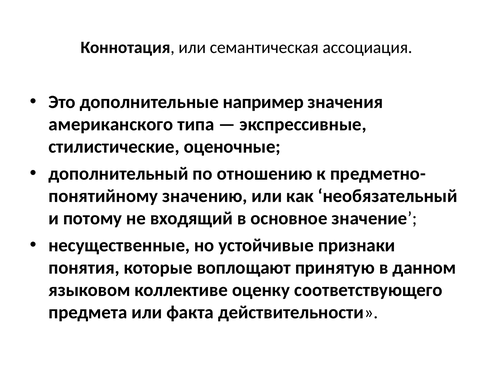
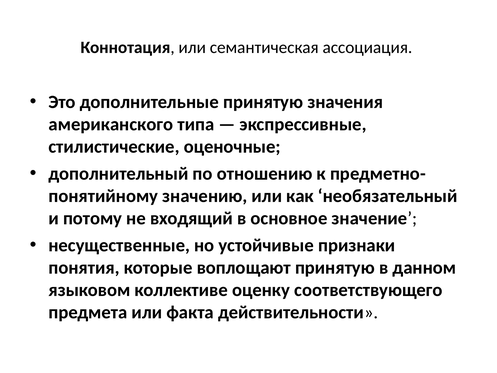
дополнительные например: например -> принятую
